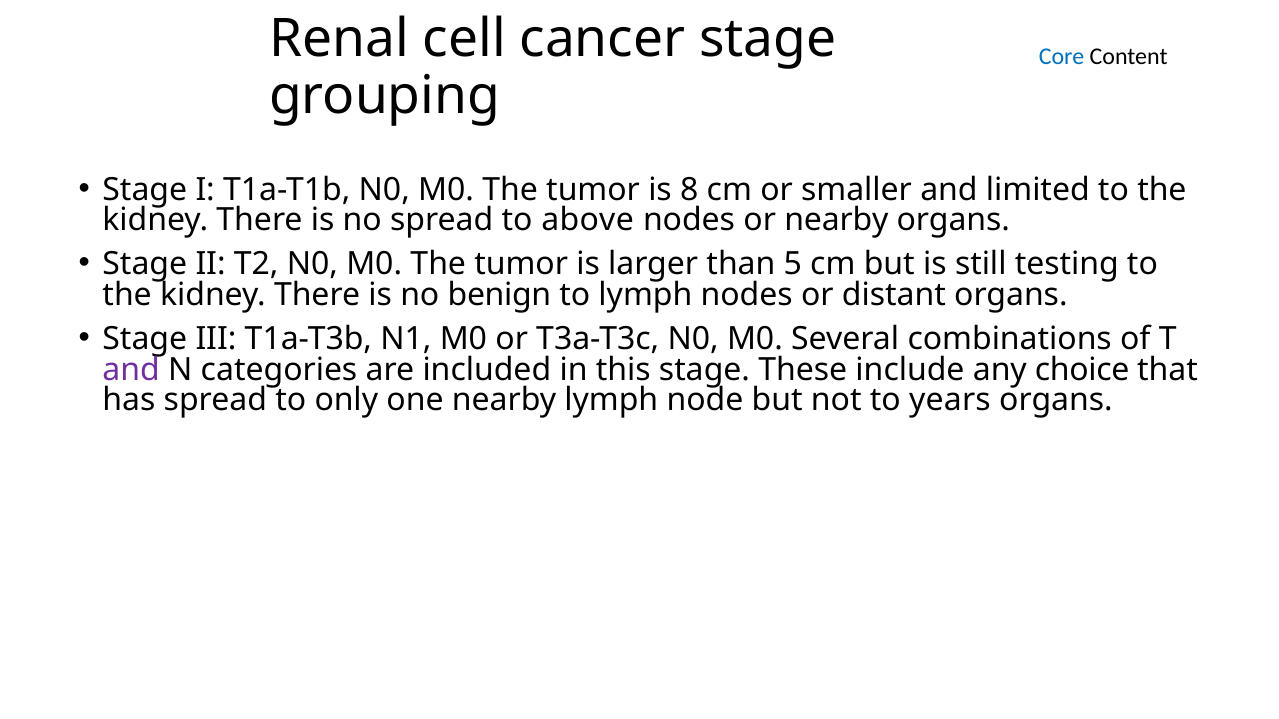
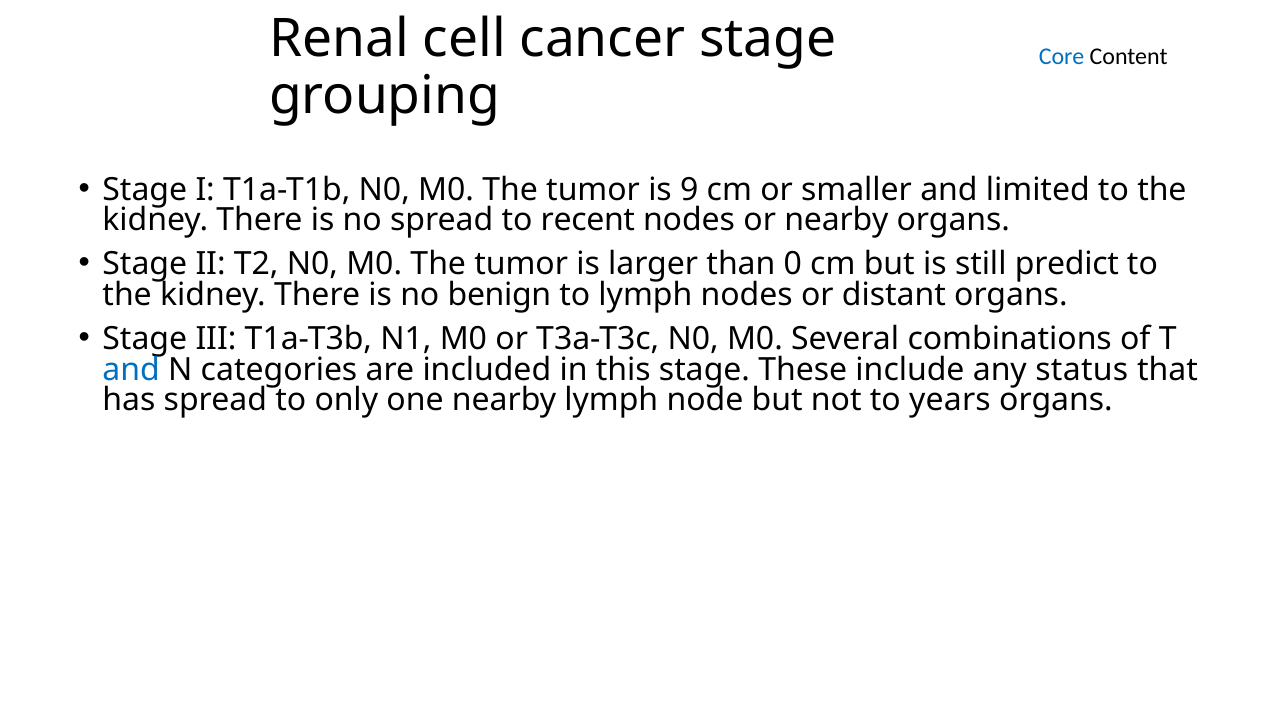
8: 8 -> 9
above: above -> recent
5: 5 -> 0
testing: testing -> predict
and at (131, 370) colour: purple -> blue
choice: choice -> status
